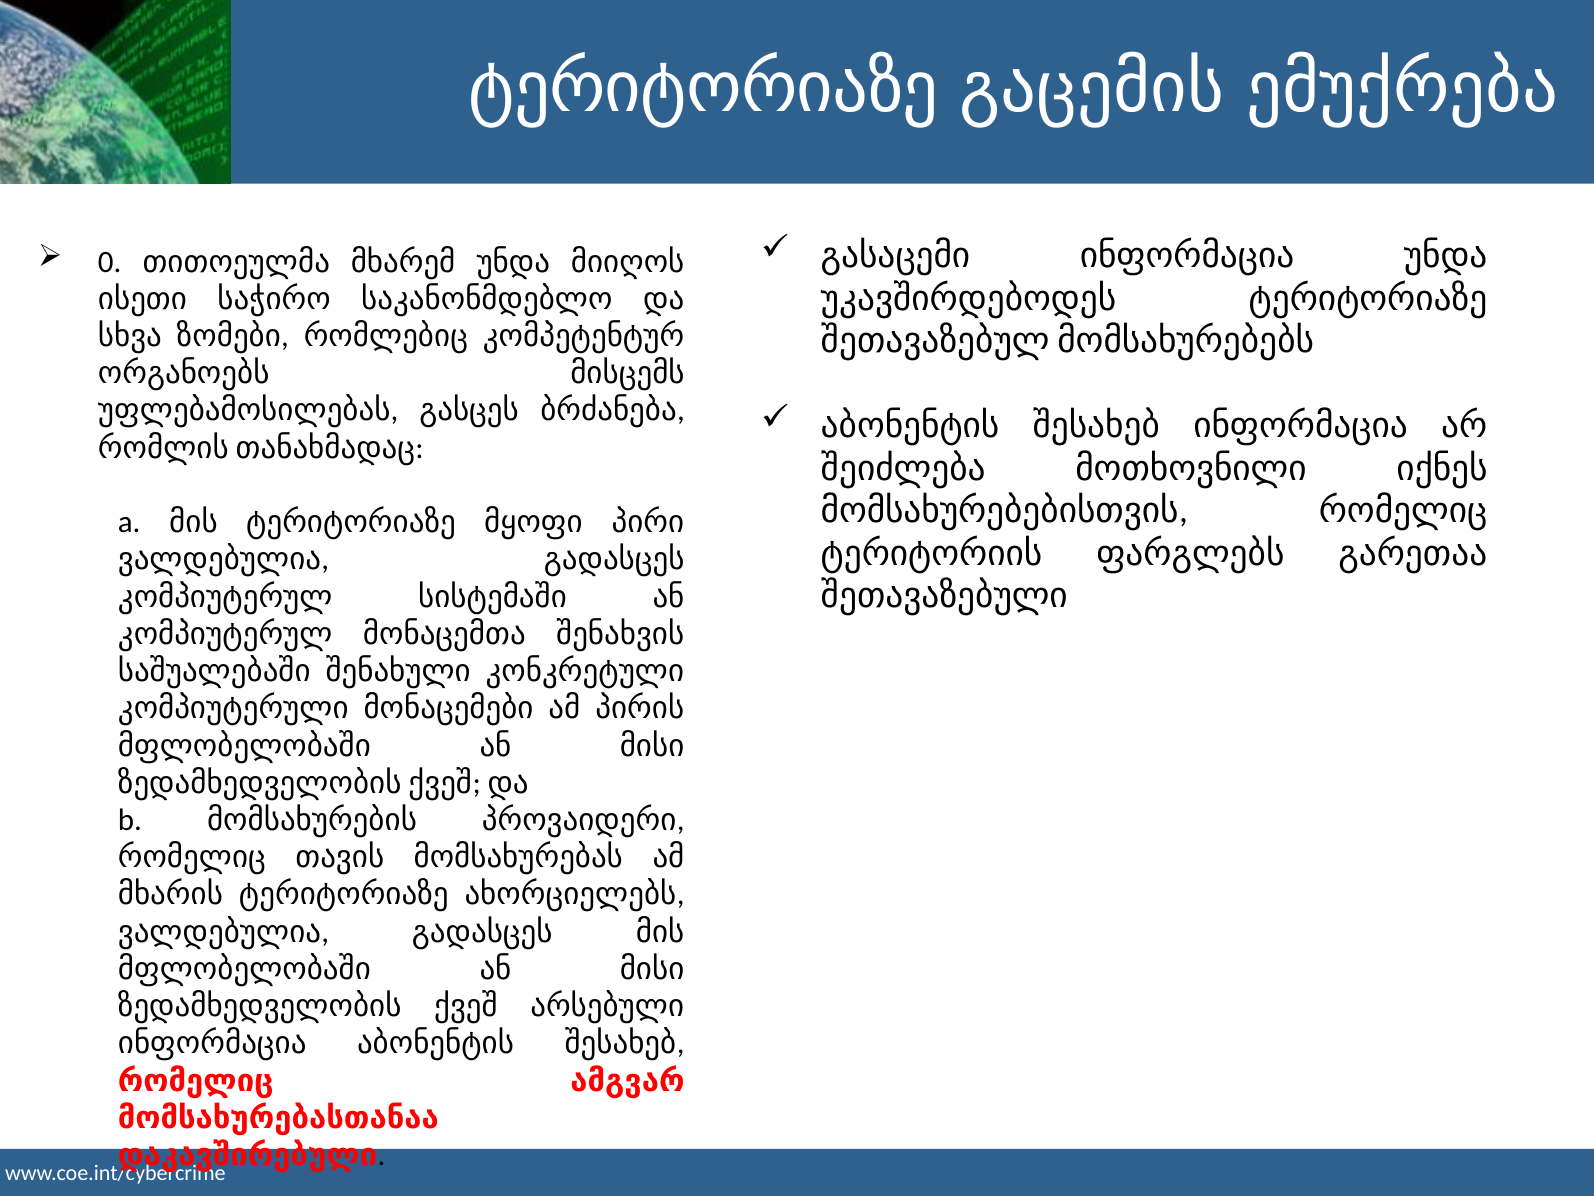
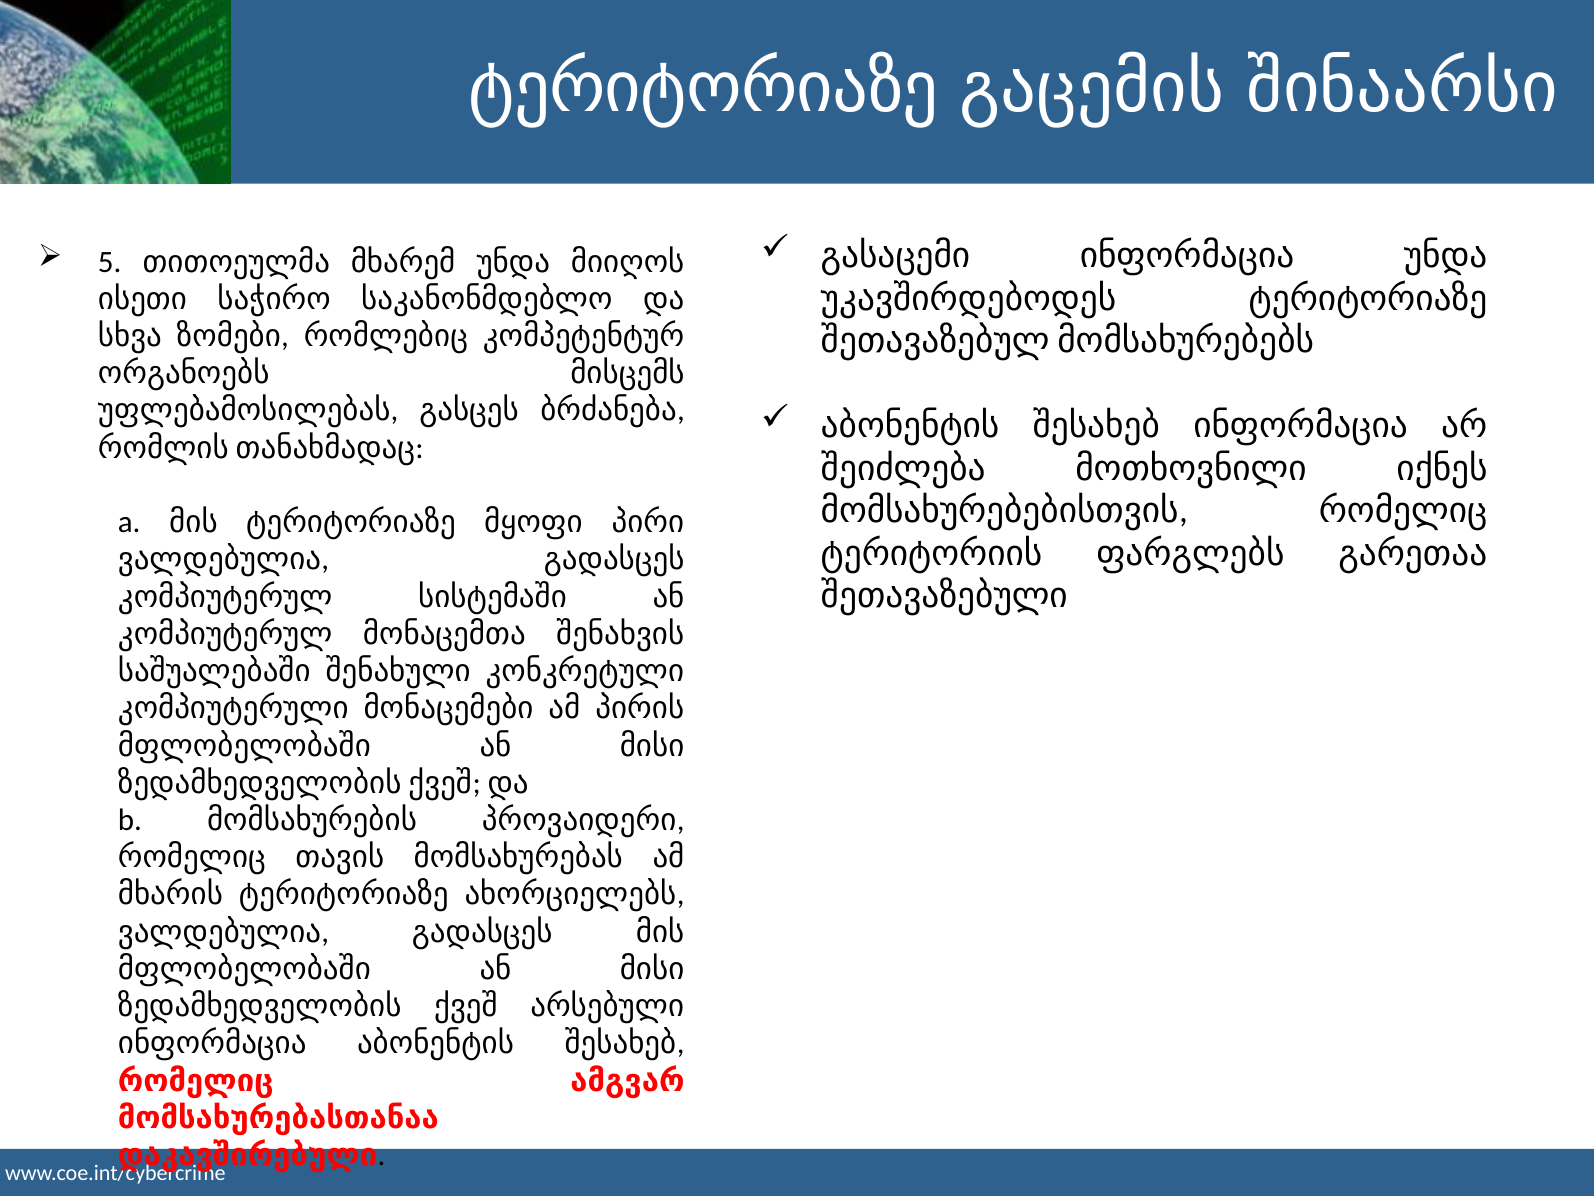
ემუქრება: ემუქრება -> შინაარსი
0: 0 -> 5
